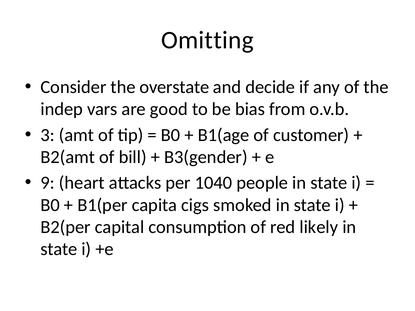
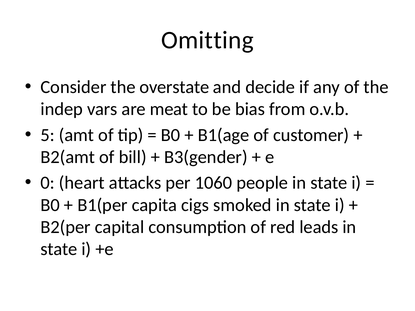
good: good -> meat
3: 3 -> 5
9: 9 -> 0
1040: 1040 -> 1060
likely: likely -> leads
